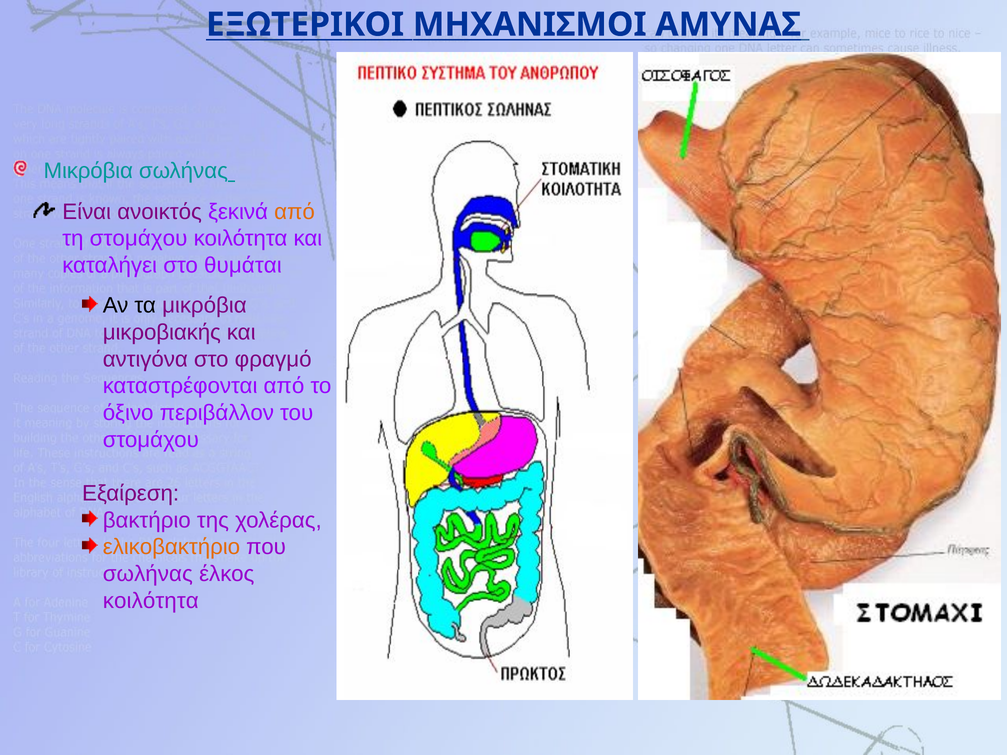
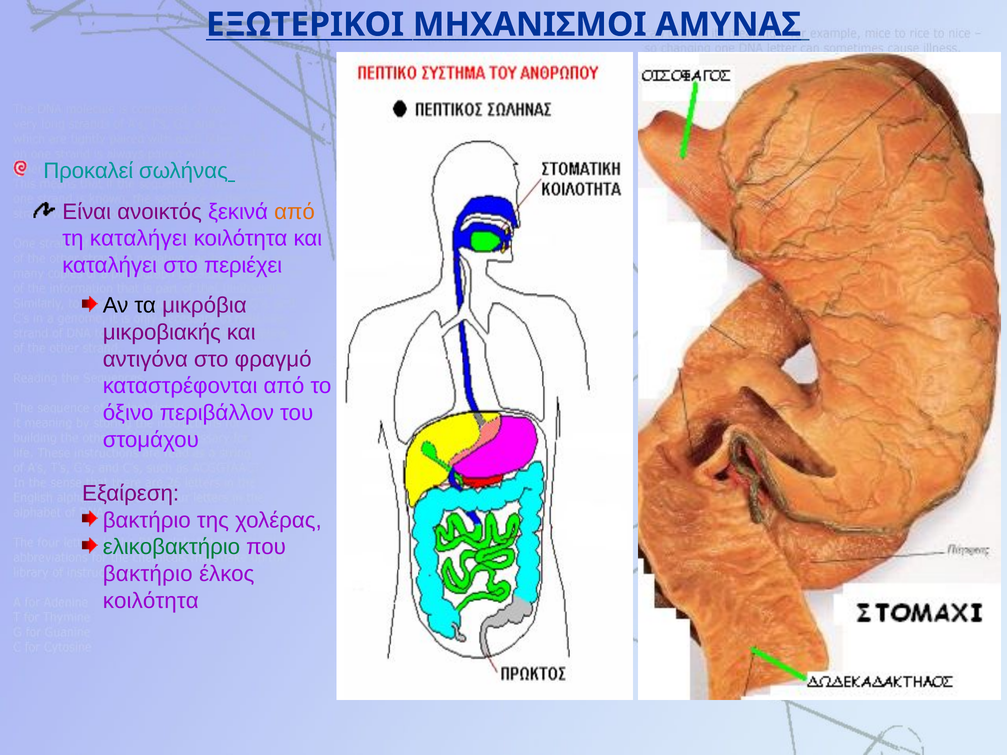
Μικρόβια at (88, 171): Μικρόβια -> Προκαλεί
τη στομάχου: στομάχου -> καταλήγει
θυμάται: θυμάται -> περιέχει
ελικοβακτήριο colour: orange -> green
σωλήνας at (148, 574): σωλήνας -> βακτήριο
